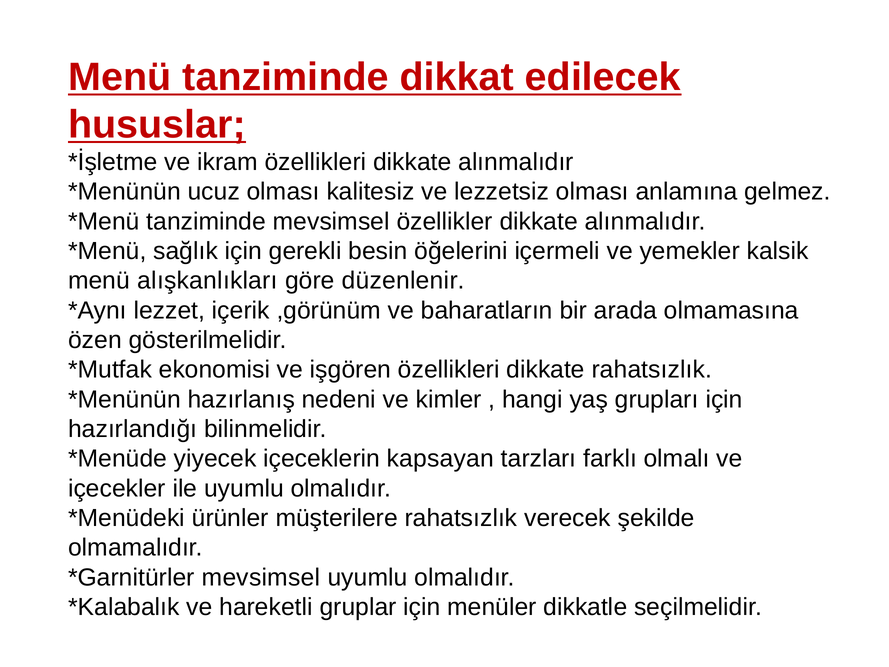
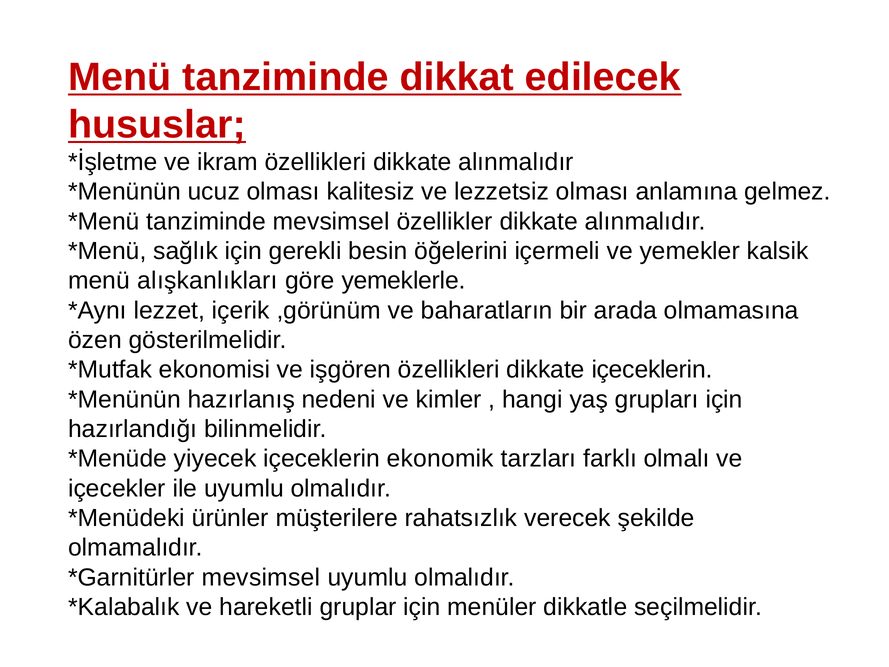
düzenlenir: düzenlenir -> yemeklerle
dikkate rahatsızlık: rahatsızlık -> içeceklerin
kapsayan: kapsayan -> ekonomik
